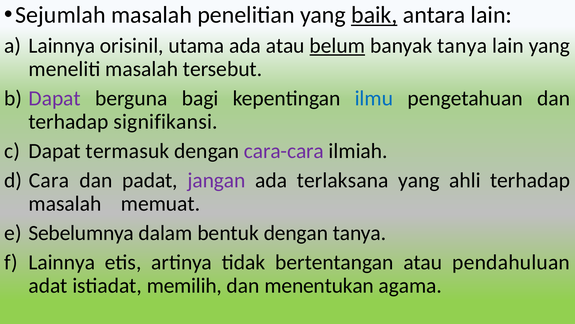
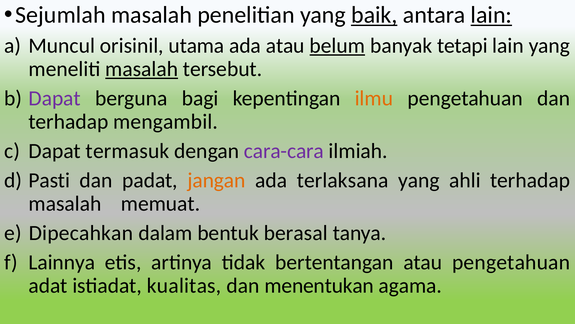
lain at (491, 15) underline: none -> present
Lainnya at (62, 46): Lainnya -> Muncul
banyak tanya: tanya -> tetapi
masalah at (142, 69) underline: none -> present
ilmu colour: blue -> orange
signifikansi: signifikansi -> mengambil
Cara: Cara -> Pasti
jangan colour: purple -> orange
Sebelumnya: Sebelumnya -> Dipecahkan
bentuk dengan: dengan -> berasal
atau pendahuluan: pendahuluan -> pengetahuan
memilih: memilih -> kualitas
